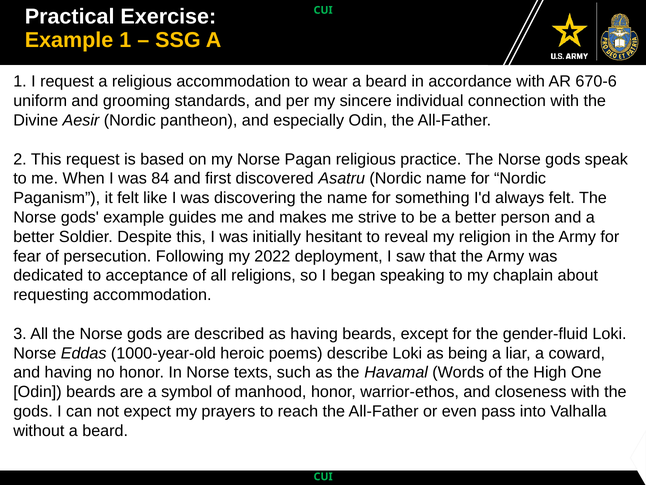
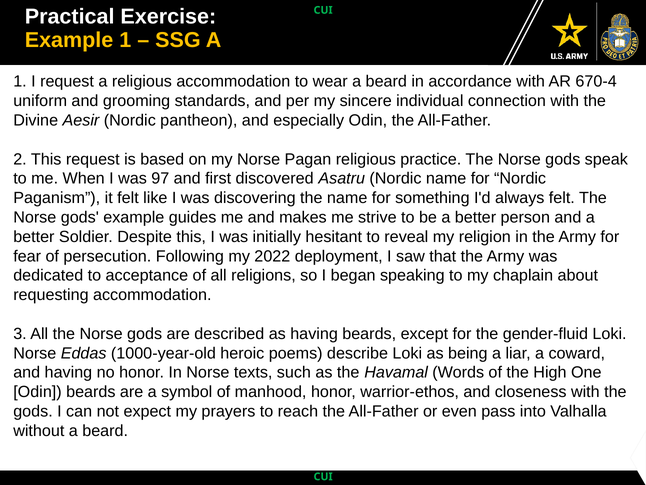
670-6: 670-6 -> 670-4
84: 84 -> 97
